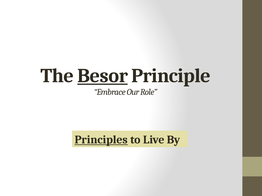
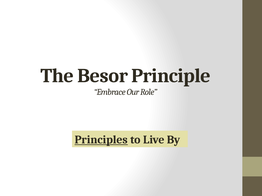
Besor underline: present -> none
